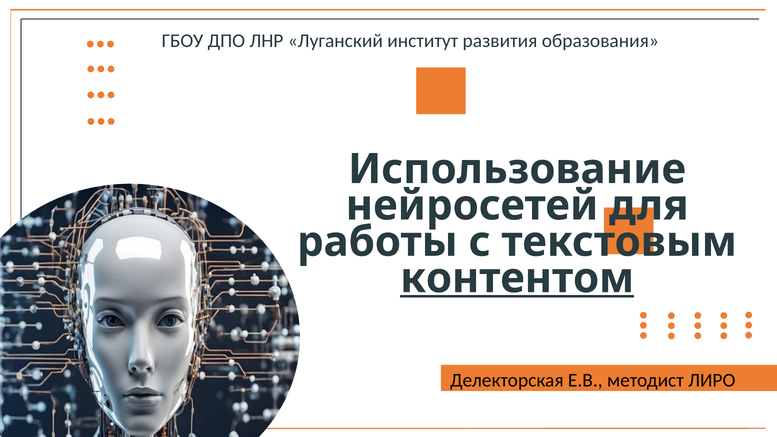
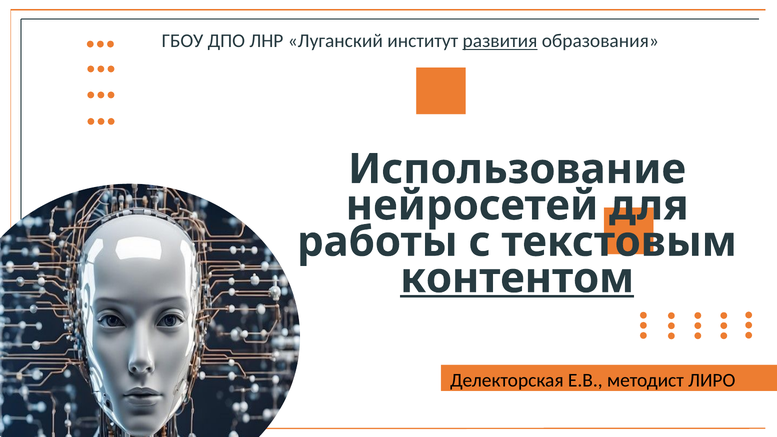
развития underline: none -> present
